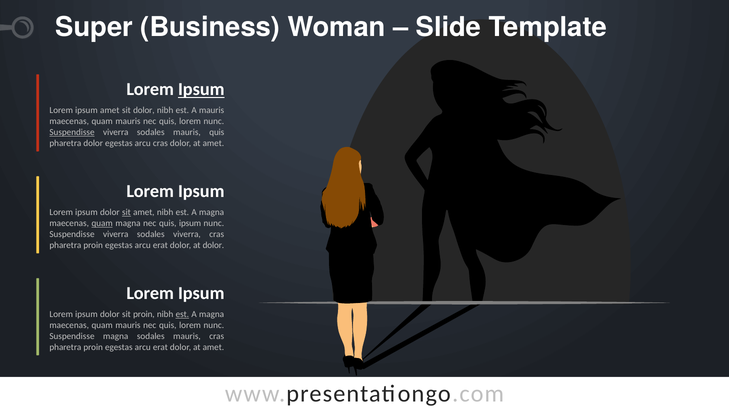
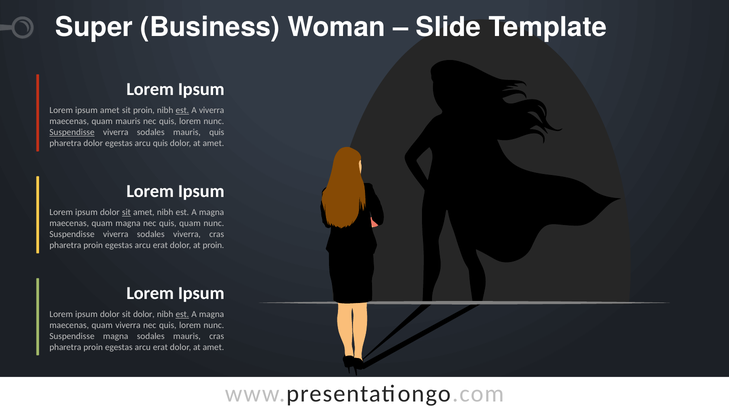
Ipsum at (201, 89) underline: present -> none
sit dolor: dolor -> proin
est at (182, 110) underline: none -> present
A mauris: mauris -> viverra
arcu cras: cras -> quis
quam at (102, 223) underline: present -> none
quis ipsum: ipsum -> quam
at dolor: dolor -> proin
sit proin: proin -> dolor
mauris at (128, 325): mauris -> viverra
